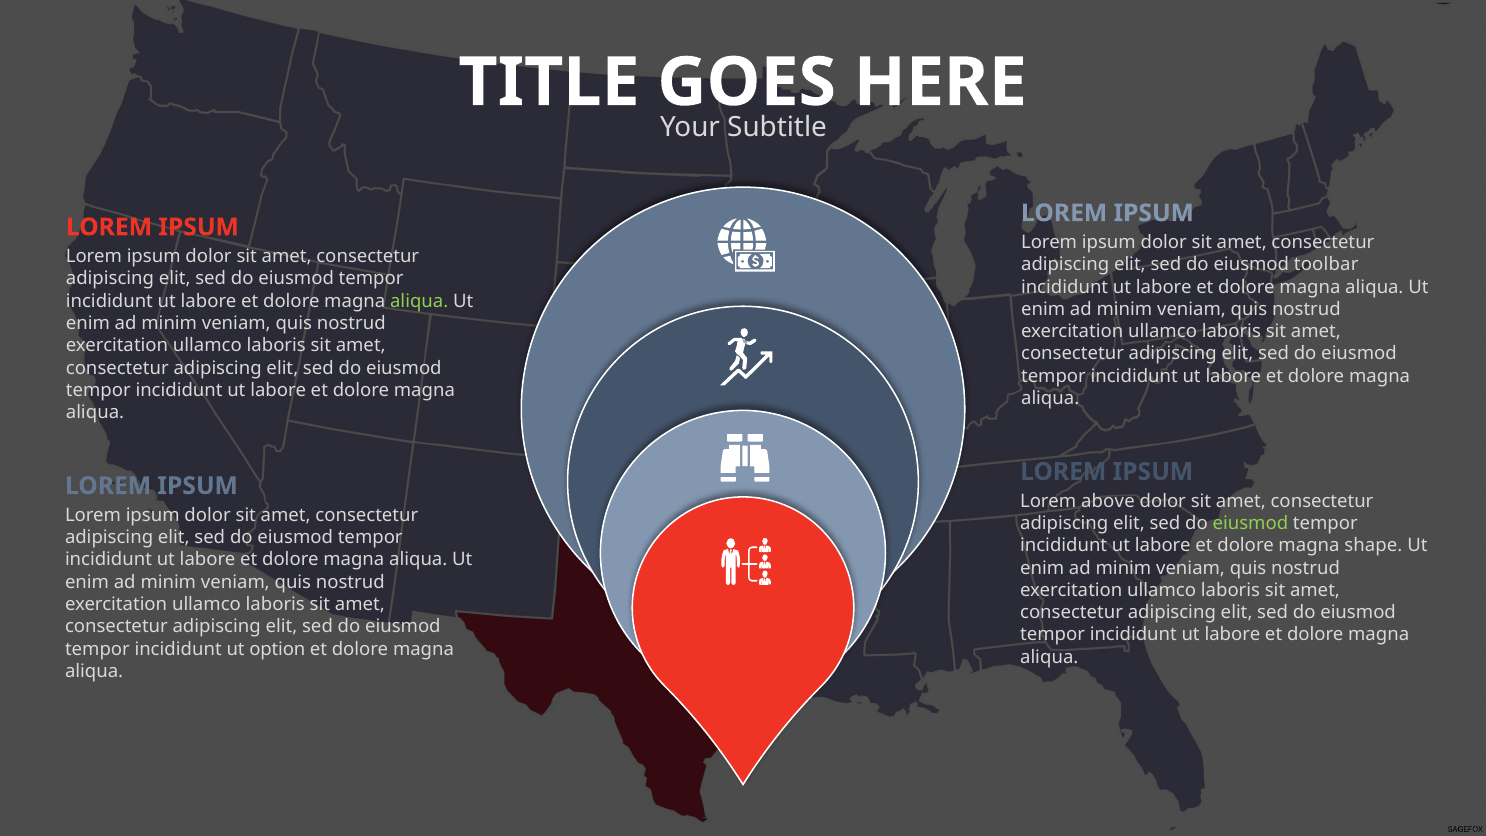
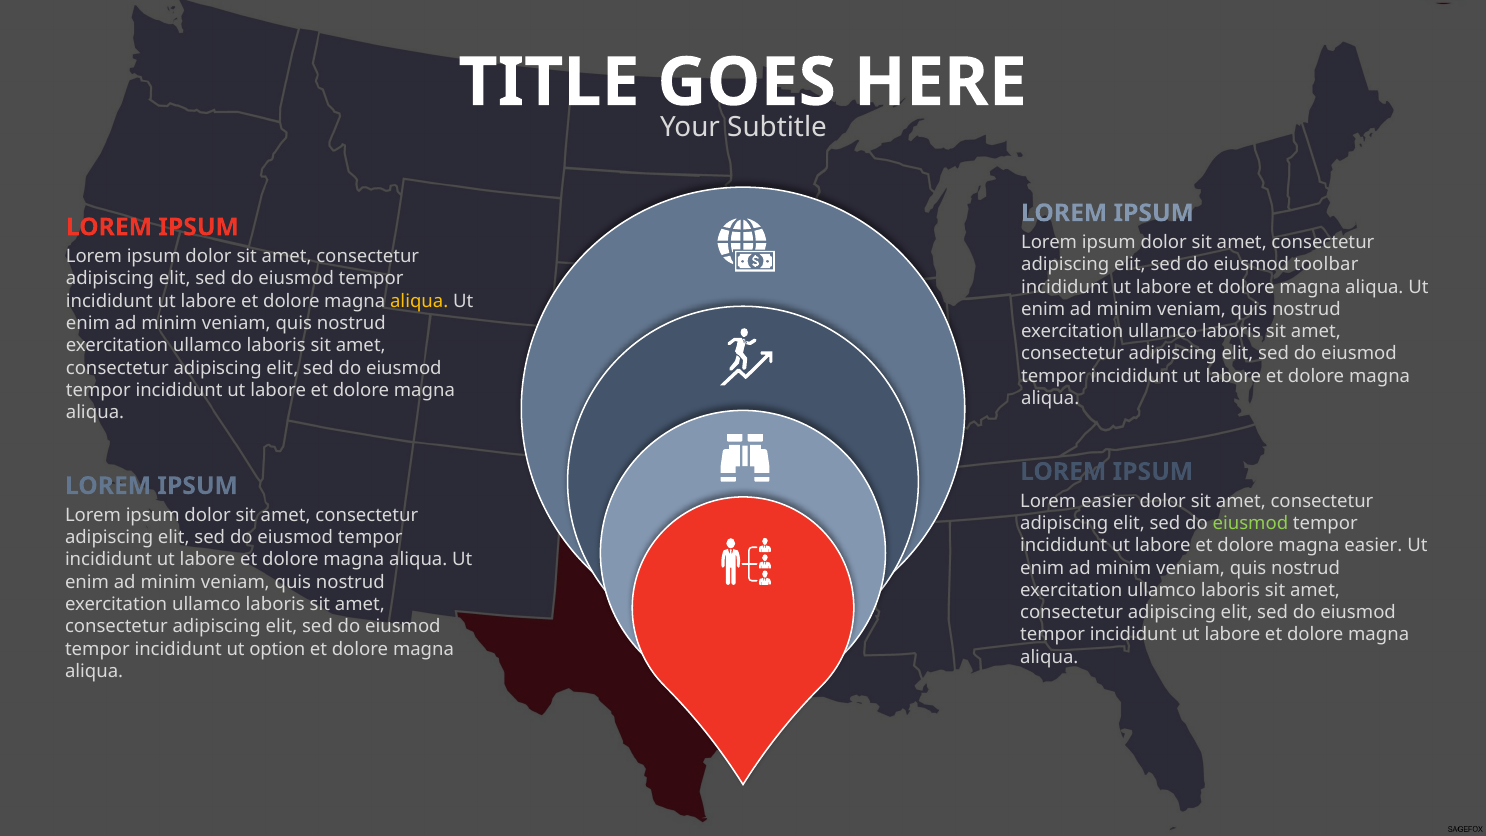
aliqua at (419, 301) colour: light green -> yellow
Lorem above: above -> easier
magna shape: shape -> easier
